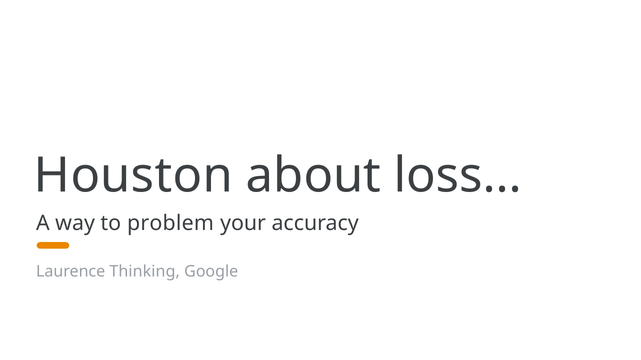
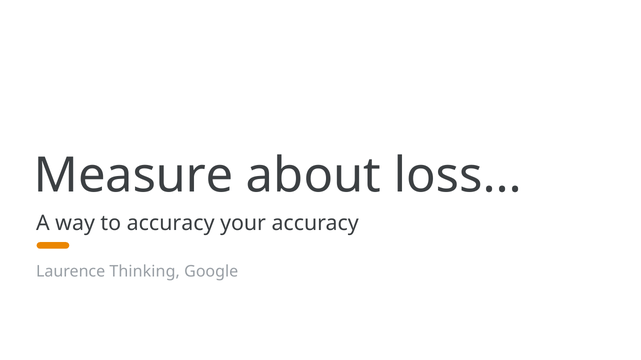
Houston: Houston -> Measure
to problem: problem -> accuracy
